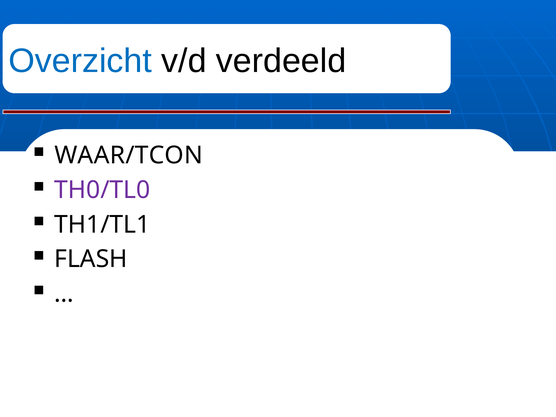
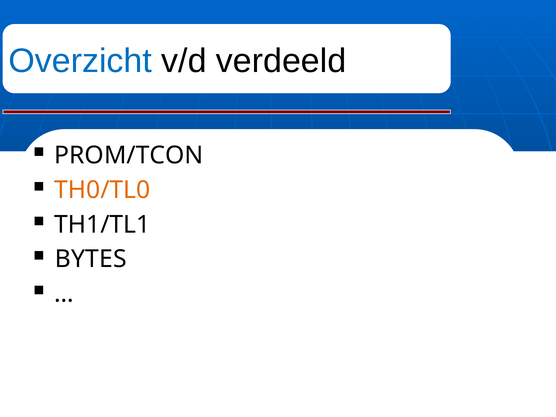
WAAR/TCON: WAAR/TCON -> PROM/TCON
TH0/TL0 colour: purple -> orange
FLASH: FLASH -> BYTES
